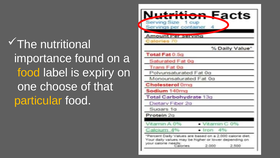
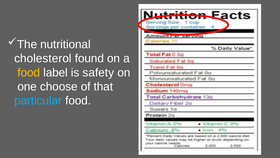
importance: importance -> cholesterol
expiry: expiry -> safety
particular colour: yellow -> light blue
